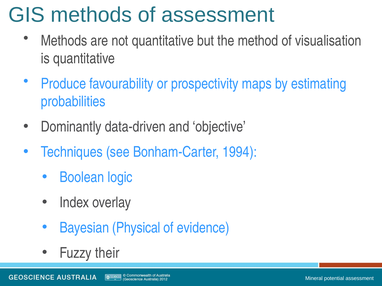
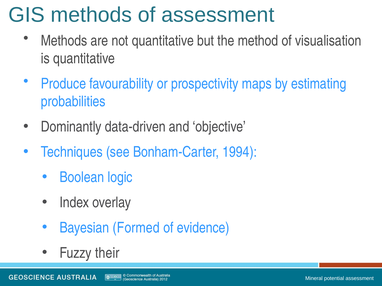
Physical: Physical -> Formed
